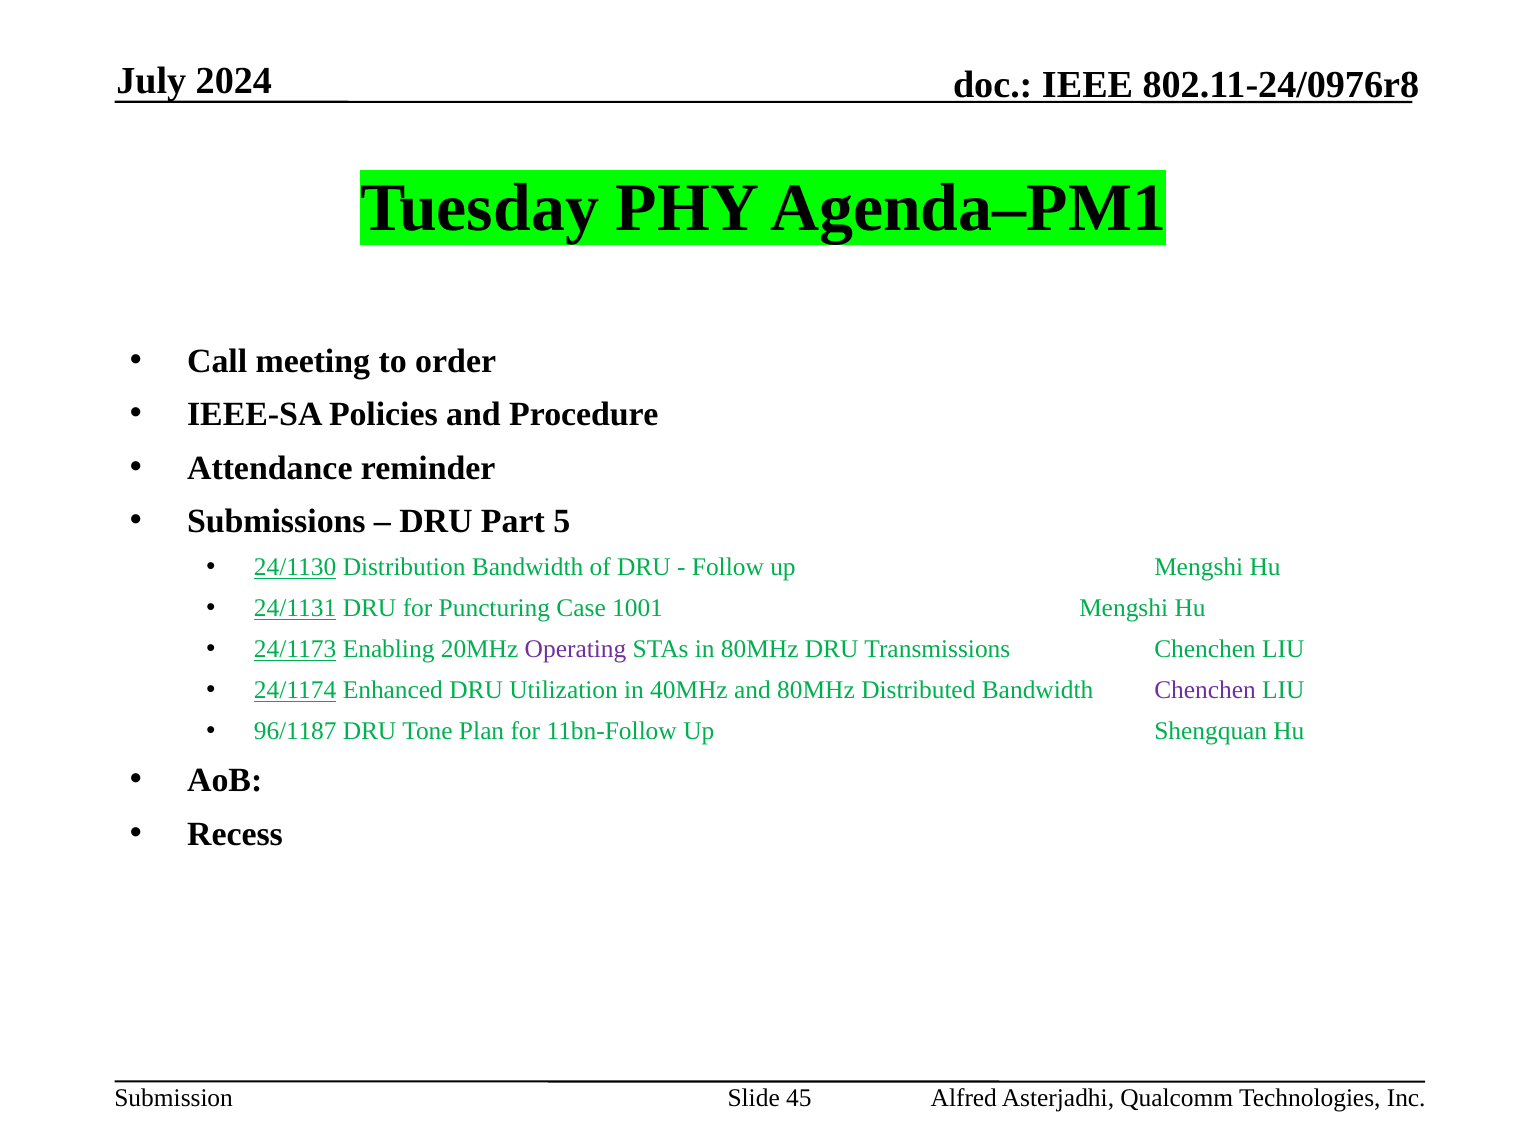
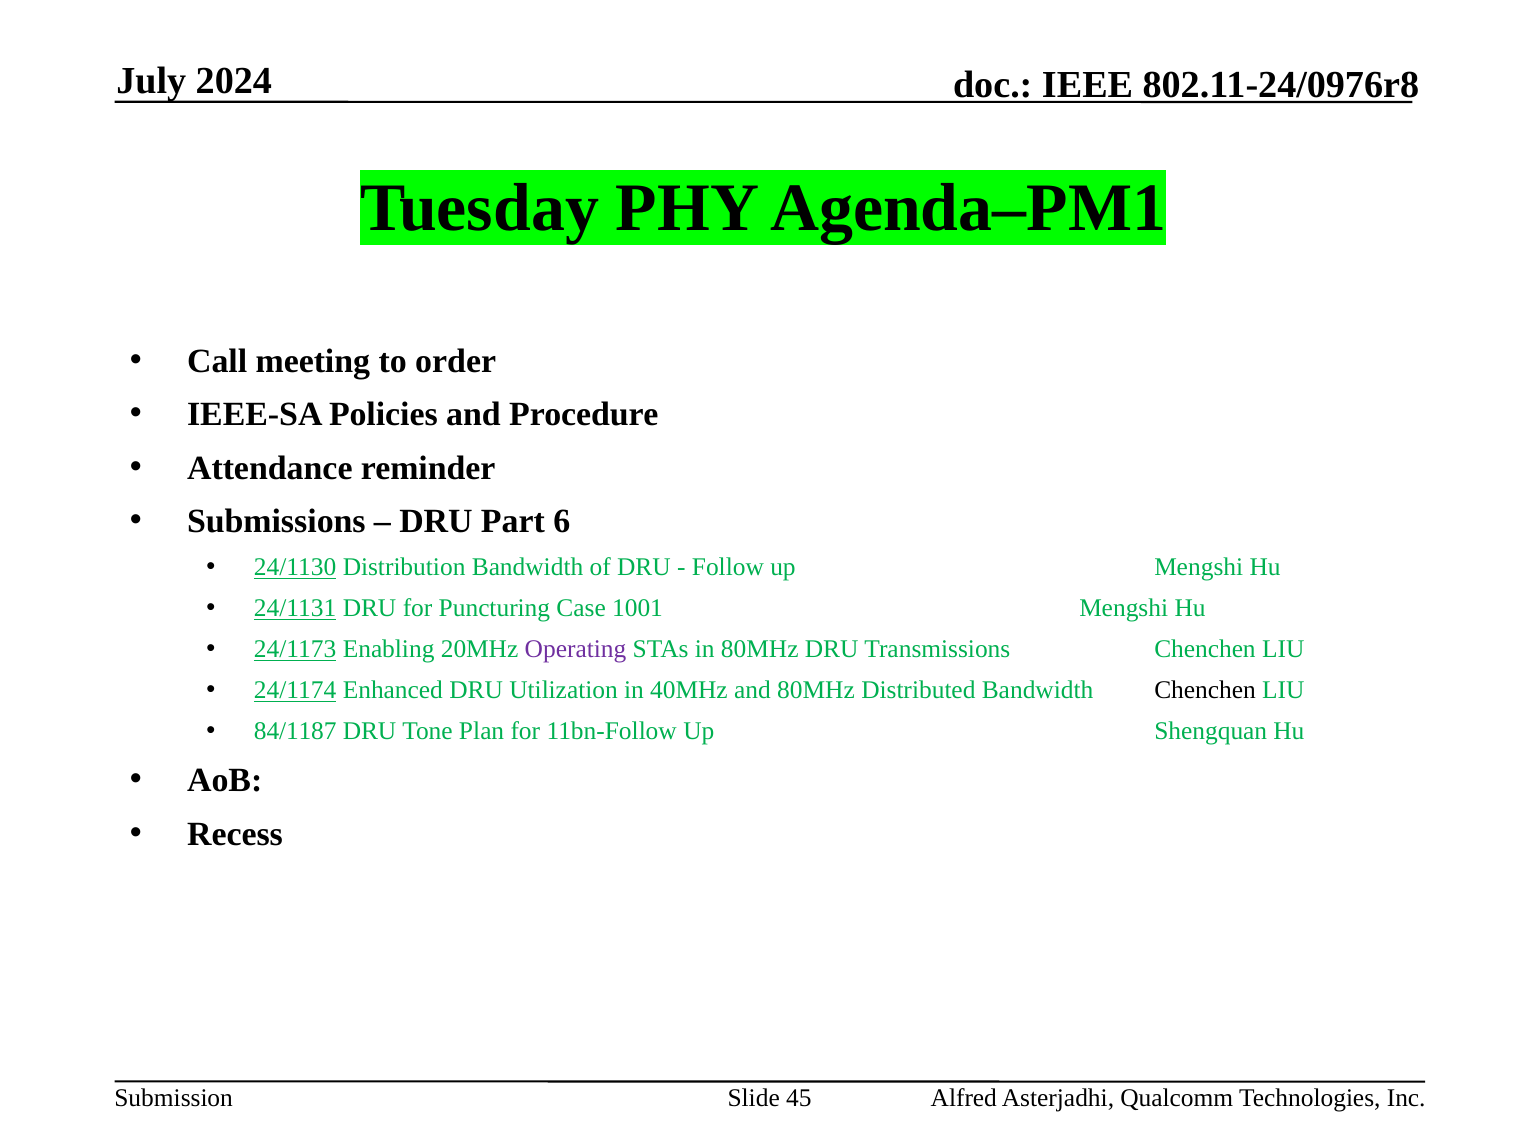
5: 5 -> 6
Chenchen at (1205, 691) colour: purple -> black
96/1187: 96/1187 -> 84/1187
